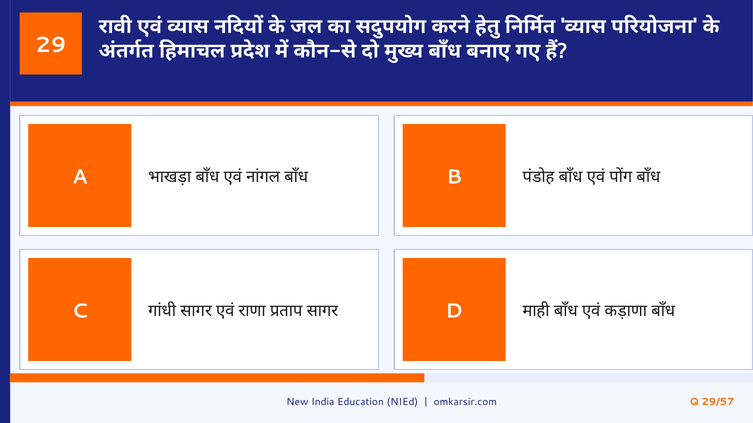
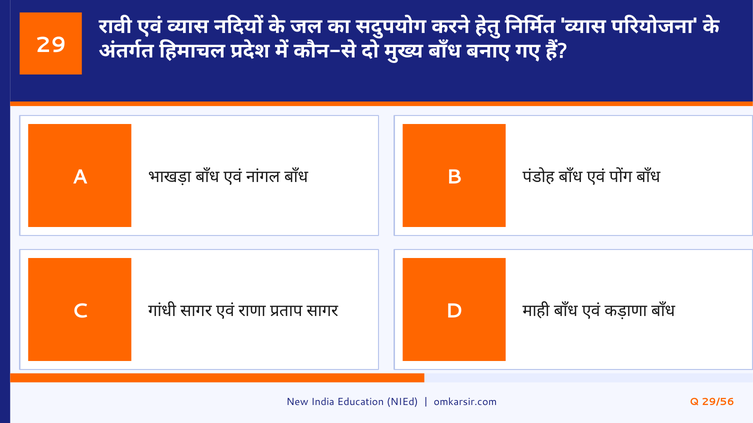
29/57: 29/57 -> 29/56
